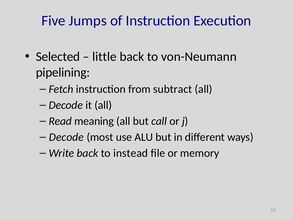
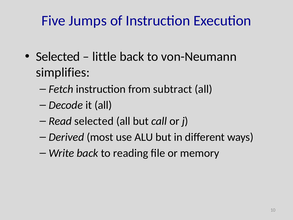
pipelining: pipelining -> simplifies
Read meaning: meaning -> selected
Decode at (66, 137): Decode -> Derived
instead: instead -> reading
